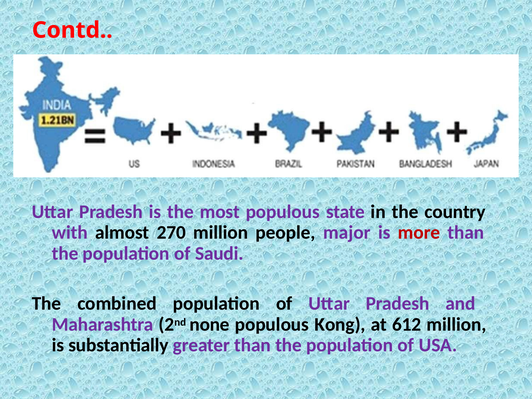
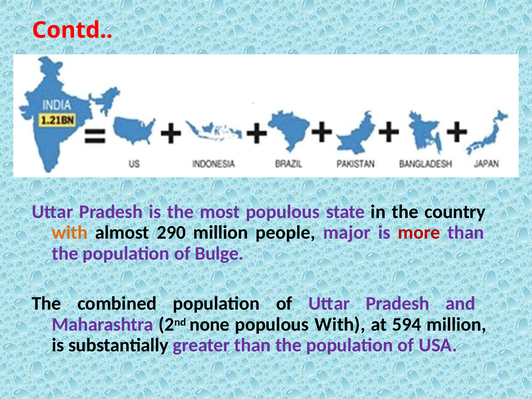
with at (70, 233) colour: purple -> orange
270: 270 -> 290
Saudi: Saudi -> Bulge
populous Kong: Kong -> With
612: 612 -> 594
